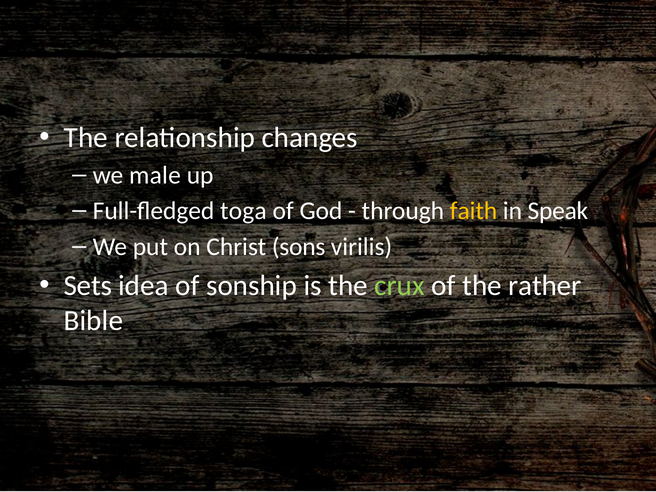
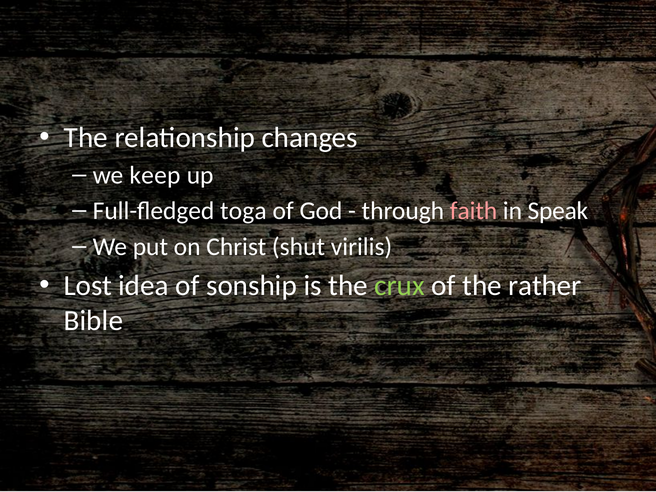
male: male -> keep
faith colour: yellow -> pink
sons: sons -> shut
Sets: Sets -> Lost
